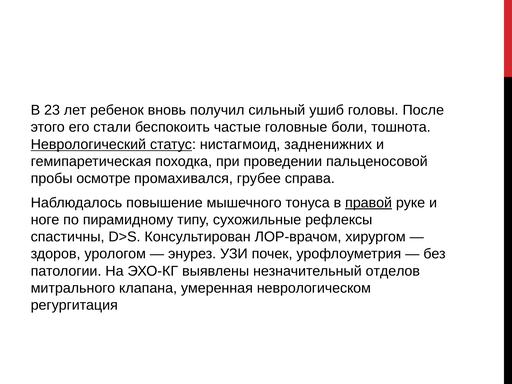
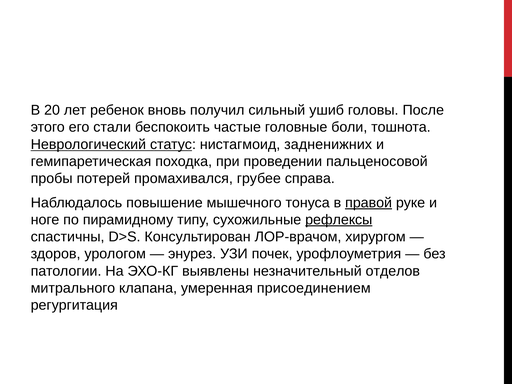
23: 23 -> 20
осмотре: осмотре -> потерей
рефлексы underline: none -> present
неврологическом: неврологическом -> присоединением
